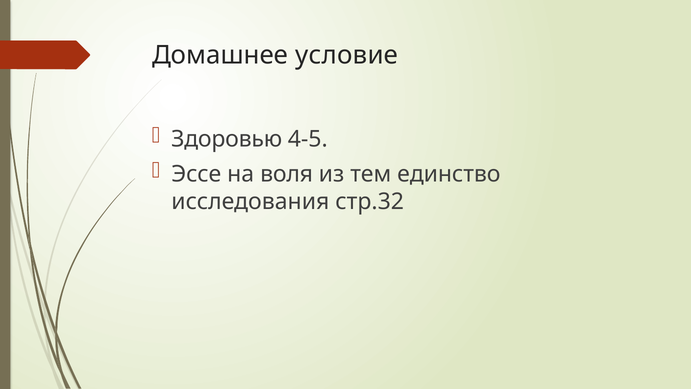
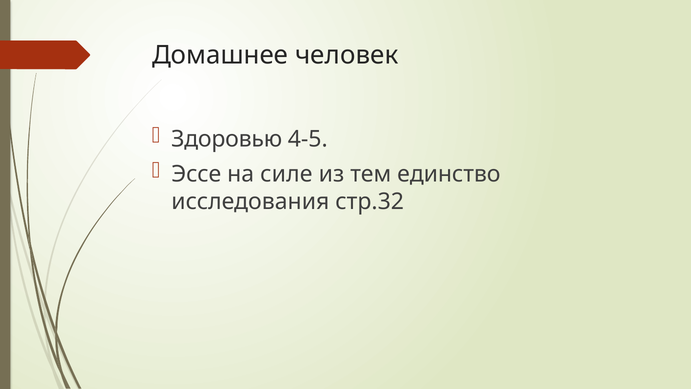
условие: условие -> человек
воля: воля -> силе
